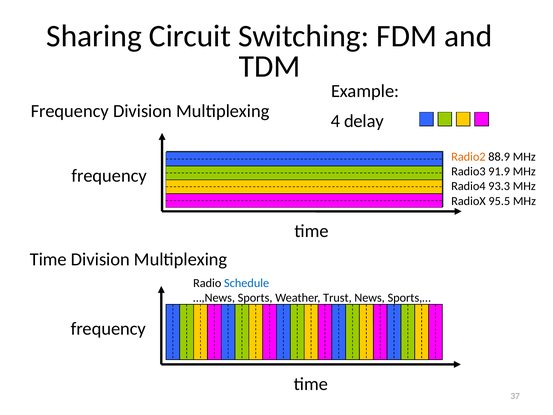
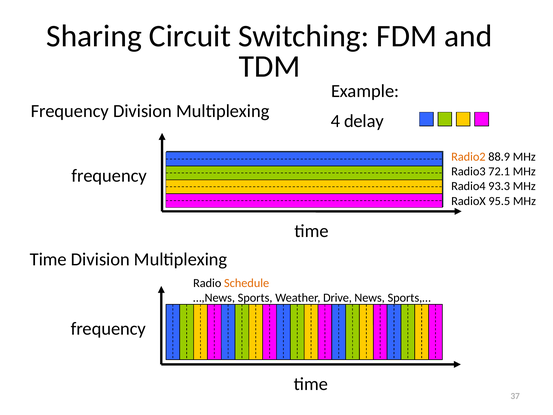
91.9: 91.9 -> 72.1
Schedule colour: blue -> orange
Trust: Trust -> Drive
